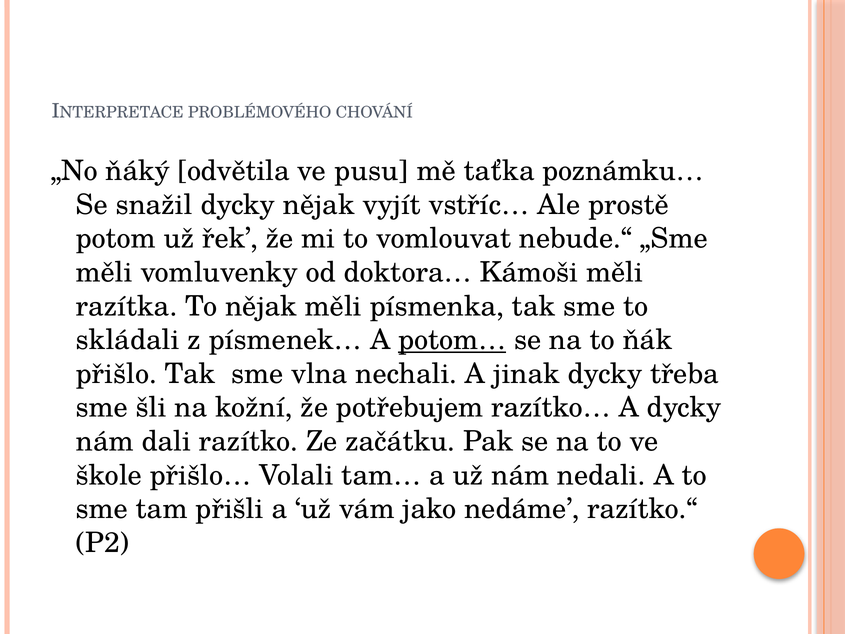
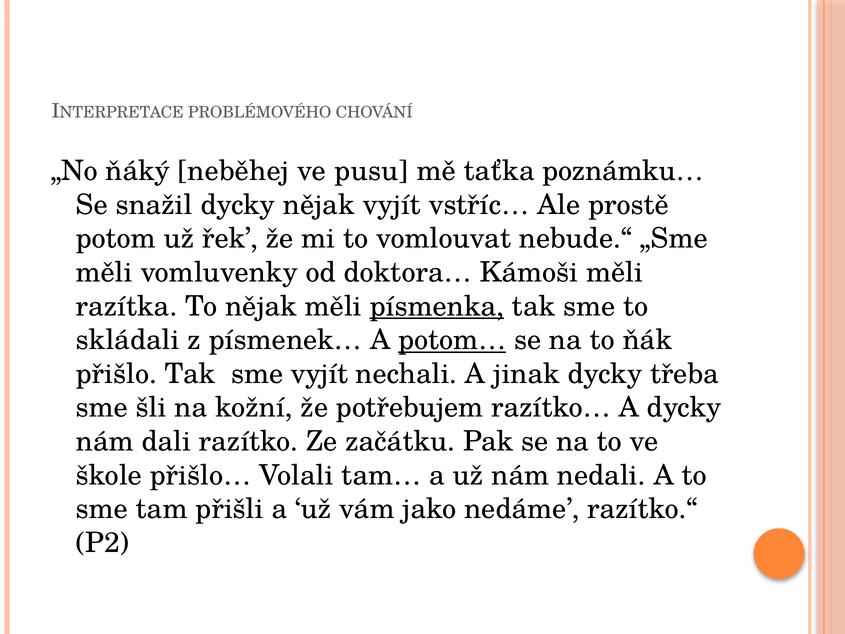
odvětila: odvětila -> neběhej
písmenka underline: none -> present
sme vlna: vlna -> vyjít
